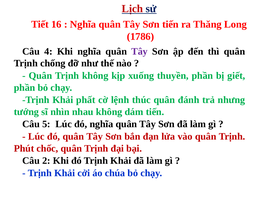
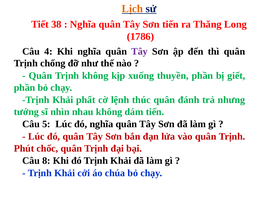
Lịch colour: red -> orange
16: 16 -> 38
2: 2 -> 8
